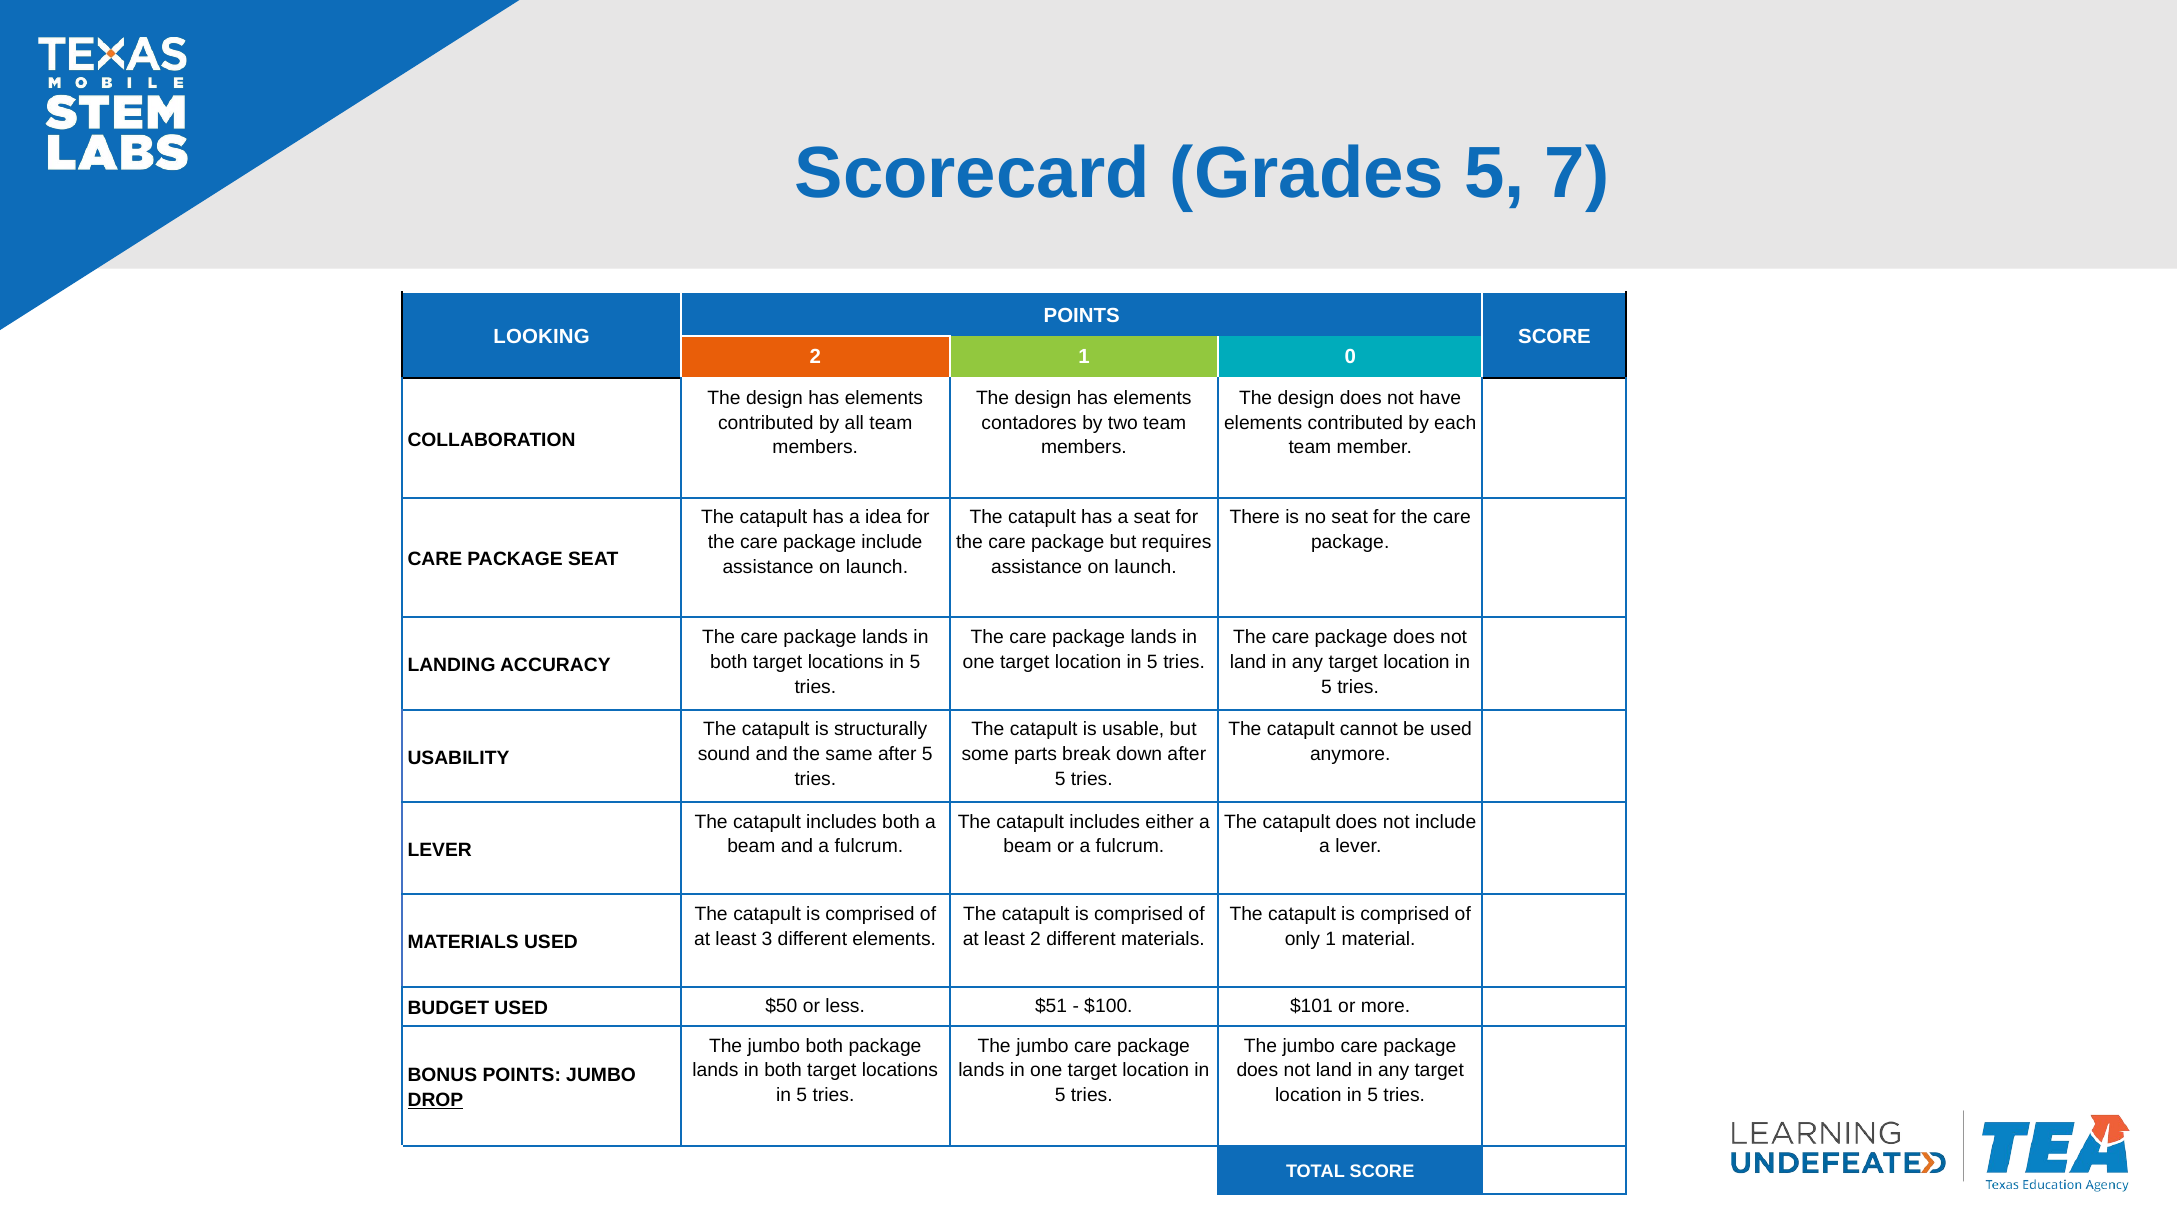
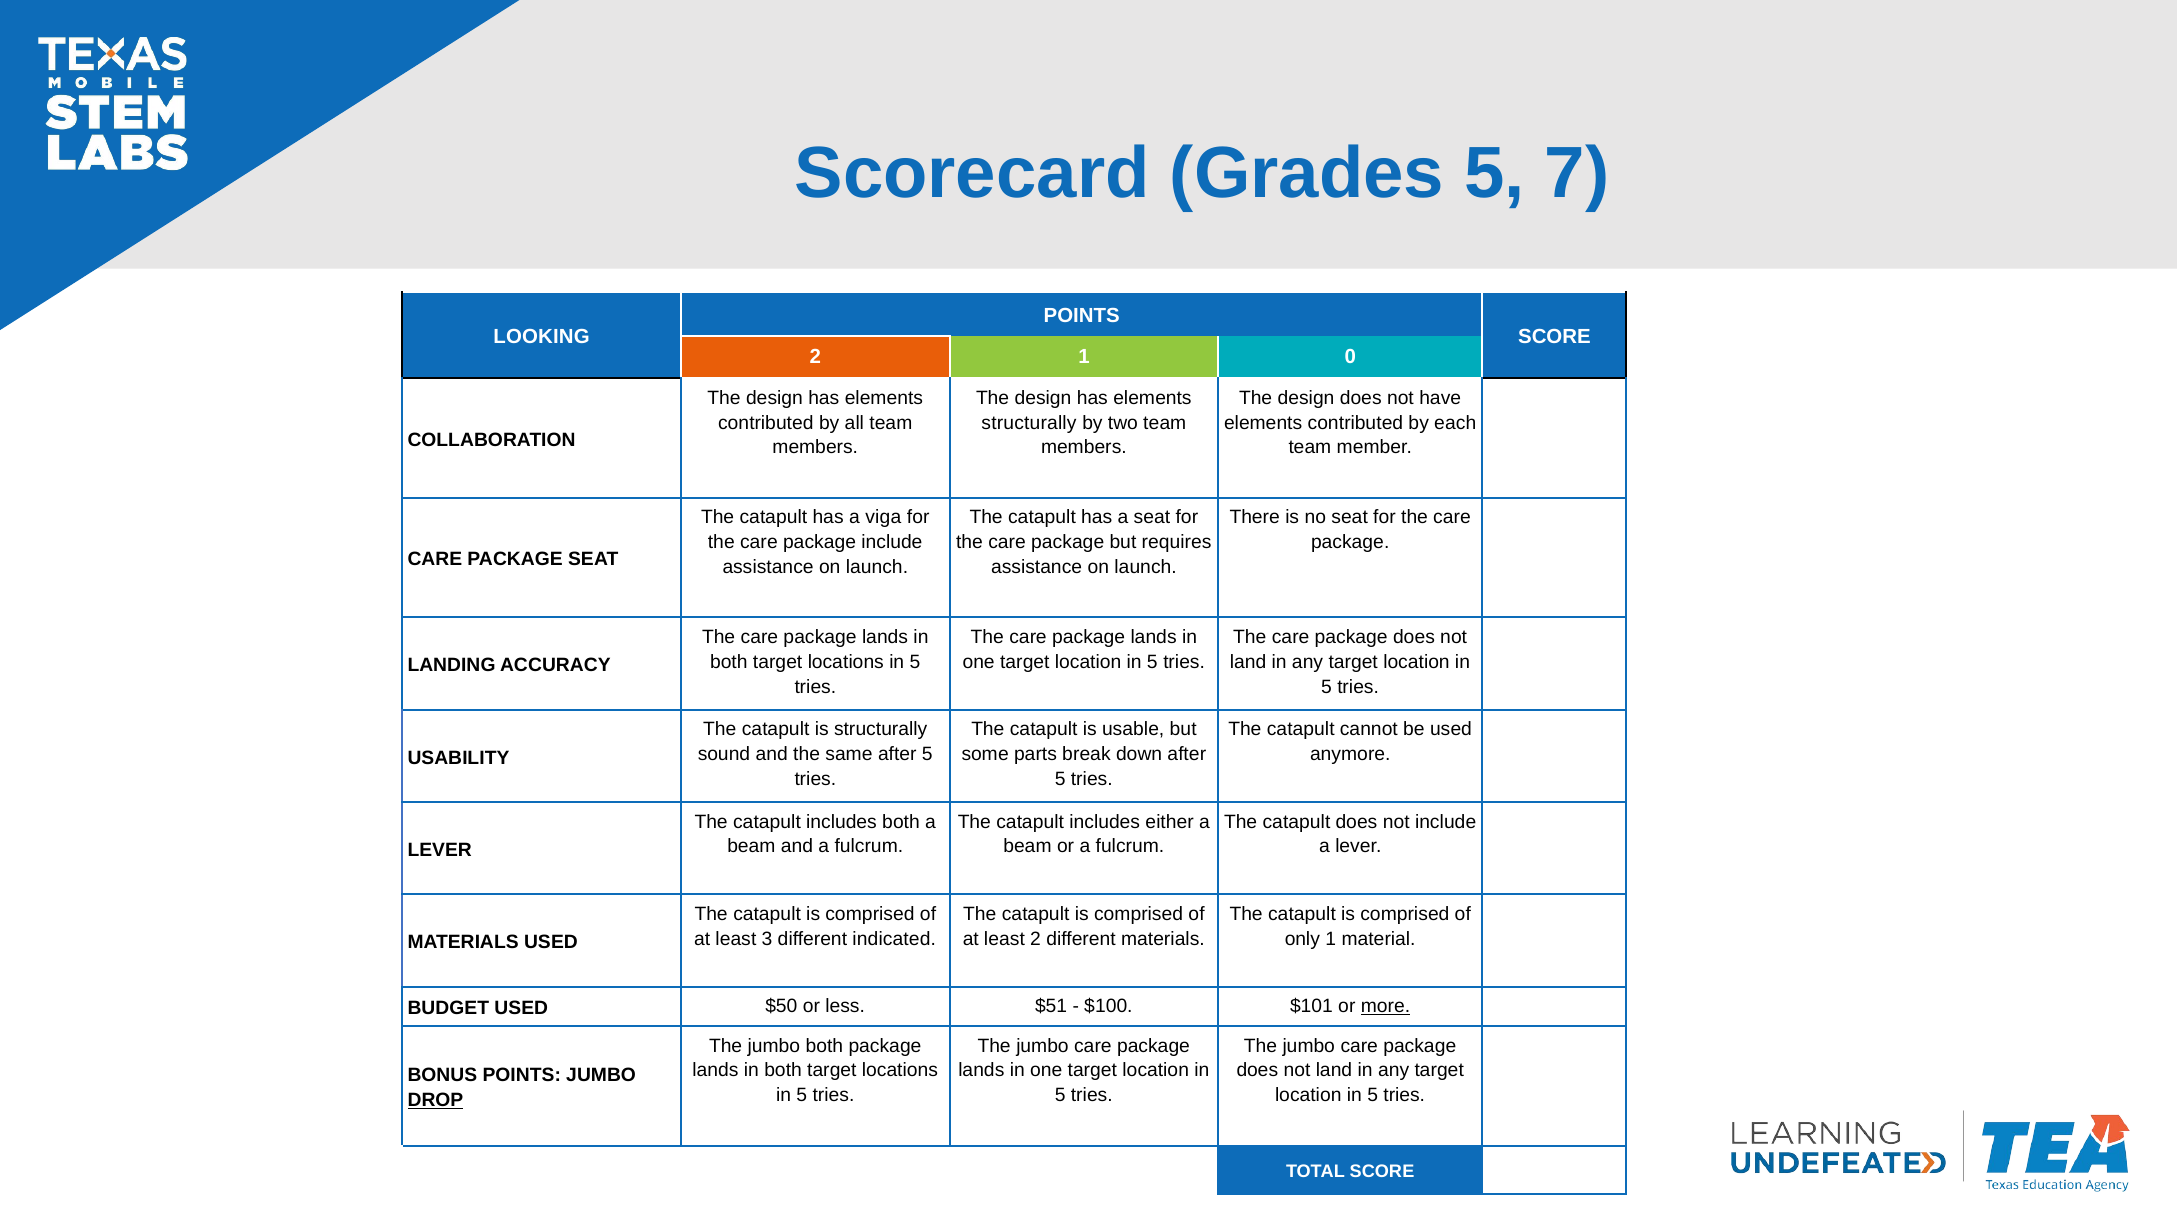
contadores at (1029, 423): contadores -> structurally
idea: idea -> viga
different elements: elements -> indicated
more underline: none -> present
